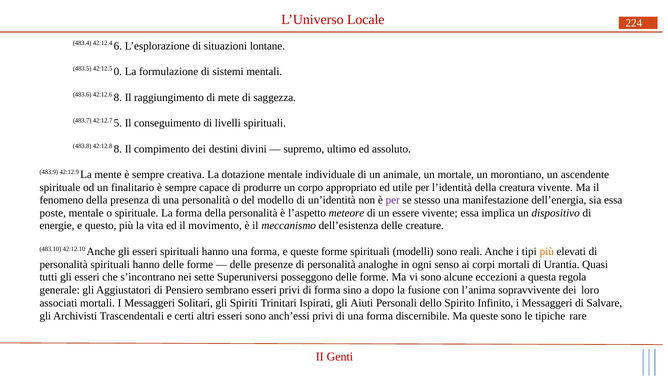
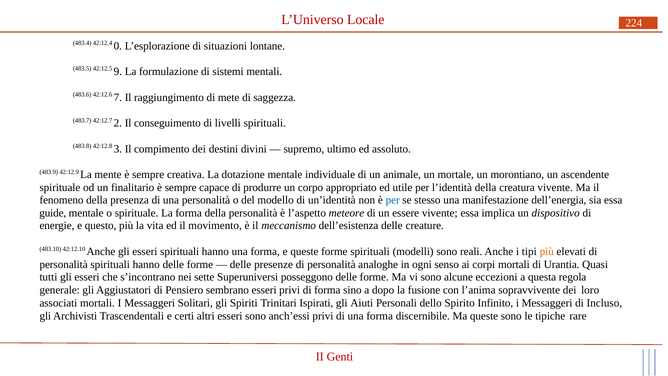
6: 6 -> 0
0: 0 -> 9
42:12.6 8: 8 -> 7
5: 5 -> 2
42:12.8 8: 8 -> 3
per at (393, 200) colour: purple -> blue
poste: poste -> guide
Salvare: Salvare -> Incluso
